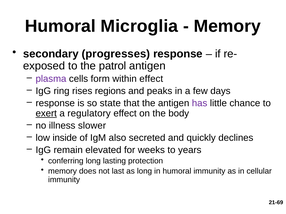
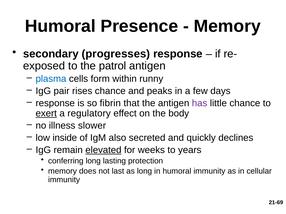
Microglia: Microglia -> Presence
plasma colour: purple -> blue
within effect: effect -> runny
ring: ring -> pair
rises regions: regions -> chance
state: state -> fibrin
elevated underline: none -> present
